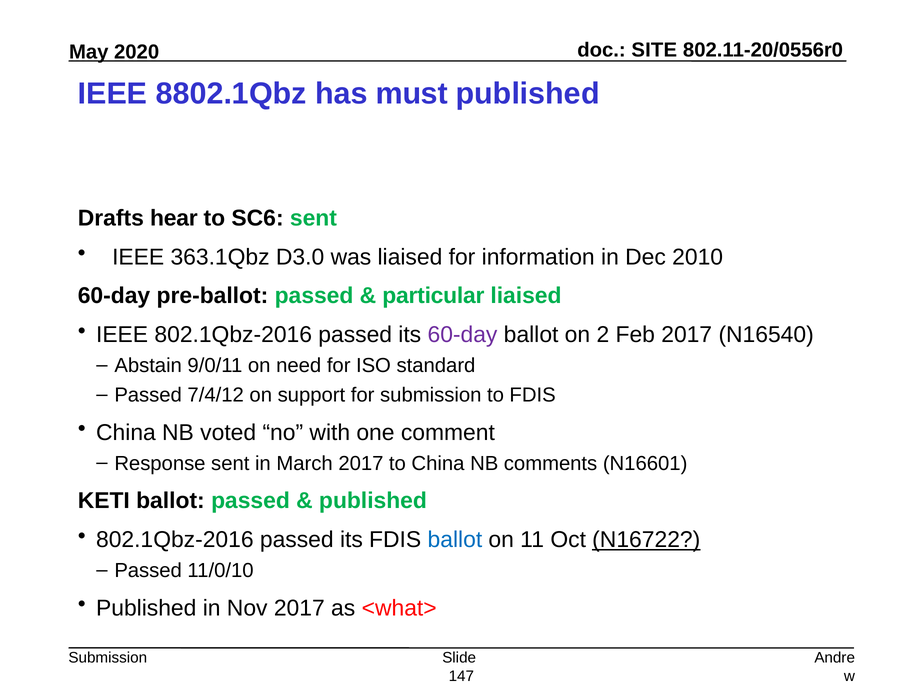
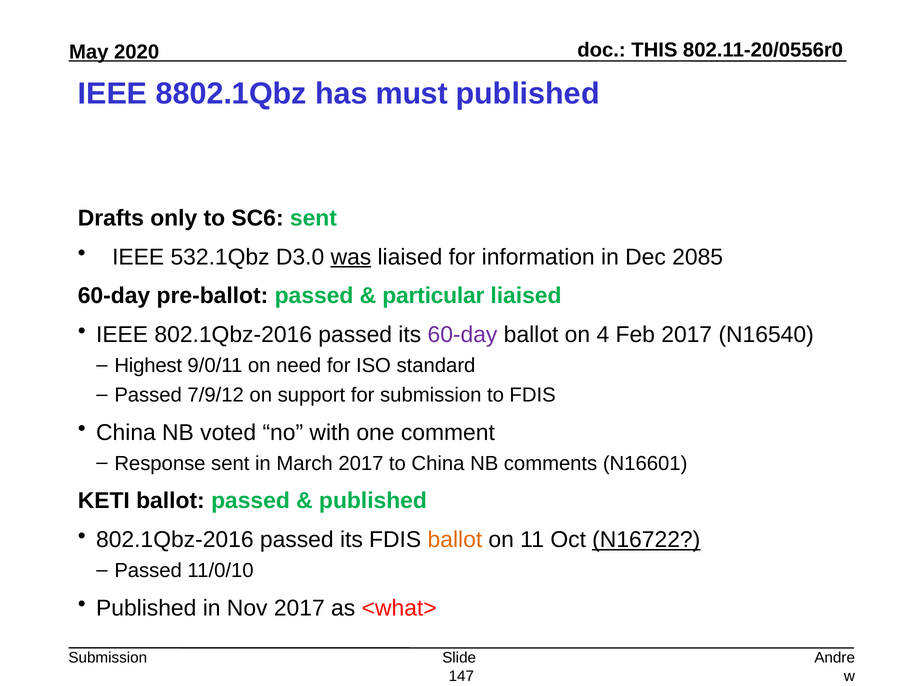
SITE: SITE -> THIS
hear: hear -> only
363.1Qbz: 363.1Qbz -> 532.1Qbz
was underline: none -> present
2010: 2010 -> 2085
2: 2 -> 4
Abstain: Abstain -> Highest
7/4/12: 7/4/12 -> 7/9/12
ballot at (455, 540) colour: blue -> orange
